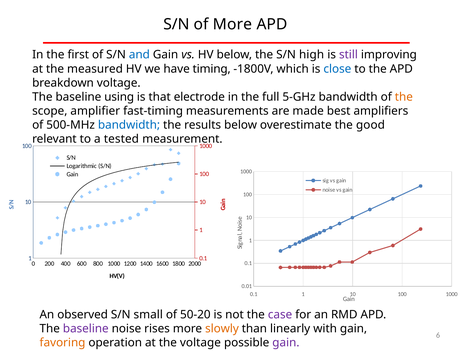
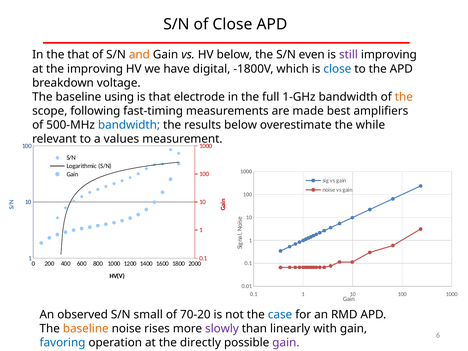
of More: More -> Close
the first: first -> that
and colour: blue -> orange
high: high -> even
the measured: measured -> improving
timing: timing -> digital
5-GHz: 5-GHz -> 1-GHz
amplifier: amplifier -> following
good: good -> while
tested: tested -> values
50-20: 50-20 -> 70-20
case colour: purple -> blue
baseline at (86, 329) colour: purple -> orange
slowly colour: orange -> purple
favoring colour: orange -> blue
the voltage: voltage -> directly
